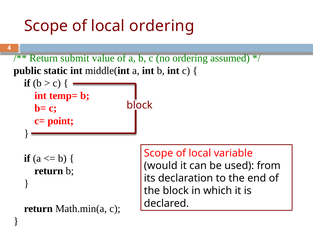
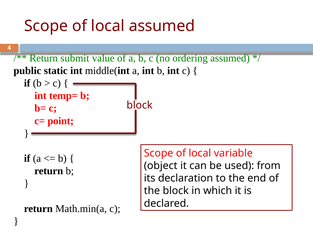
local ordering: ordering -> assumed
would: would -> object
